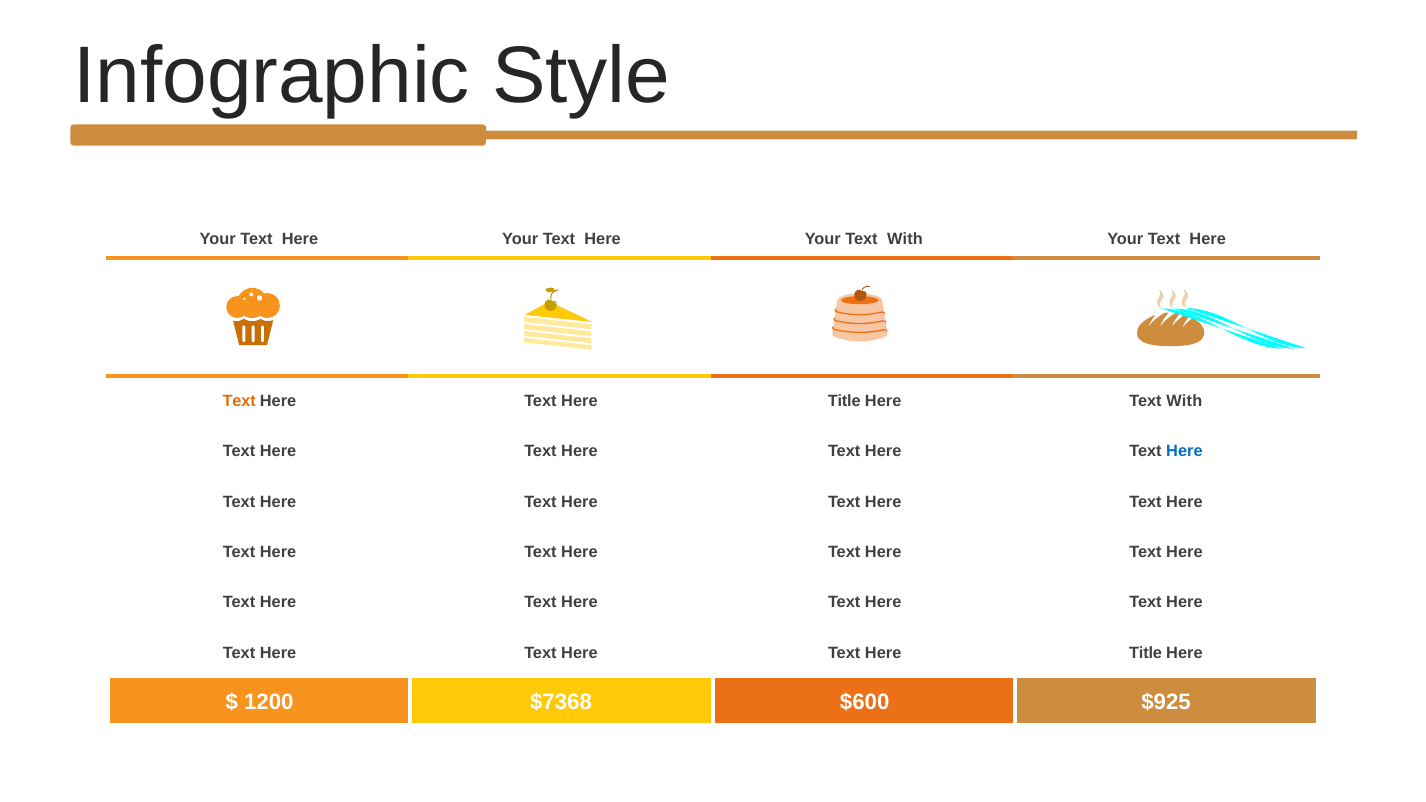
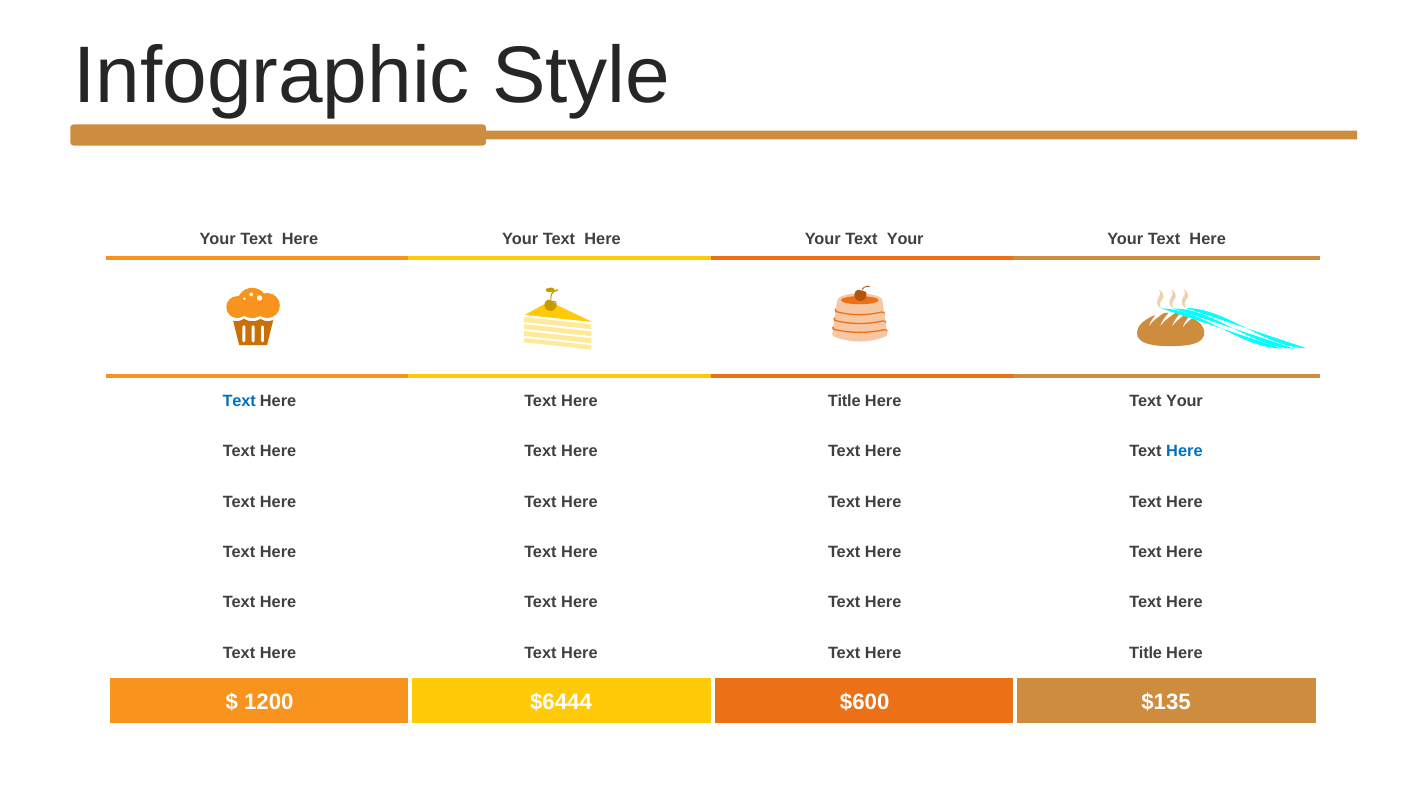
Your Text With: With -> Your
Text at (239, 401) colour: orange -> blue
Here Text With: With -> Your
$7368: $7368 -> $6444
$925: $925 -> $135
